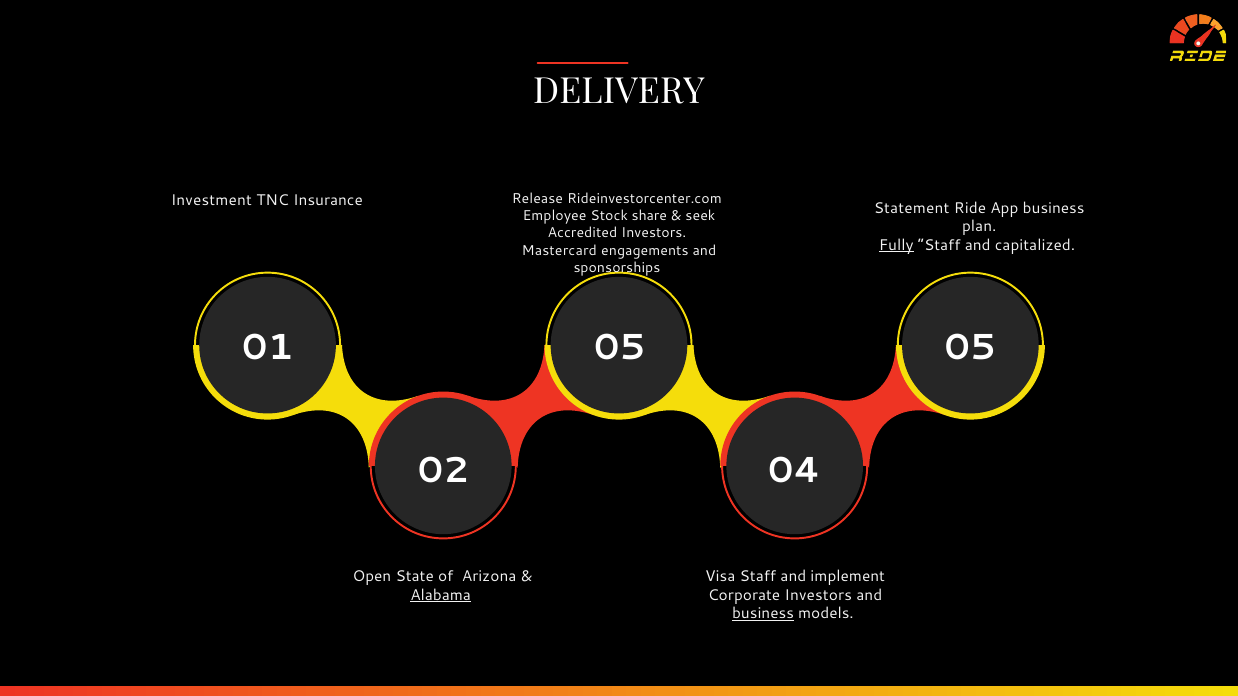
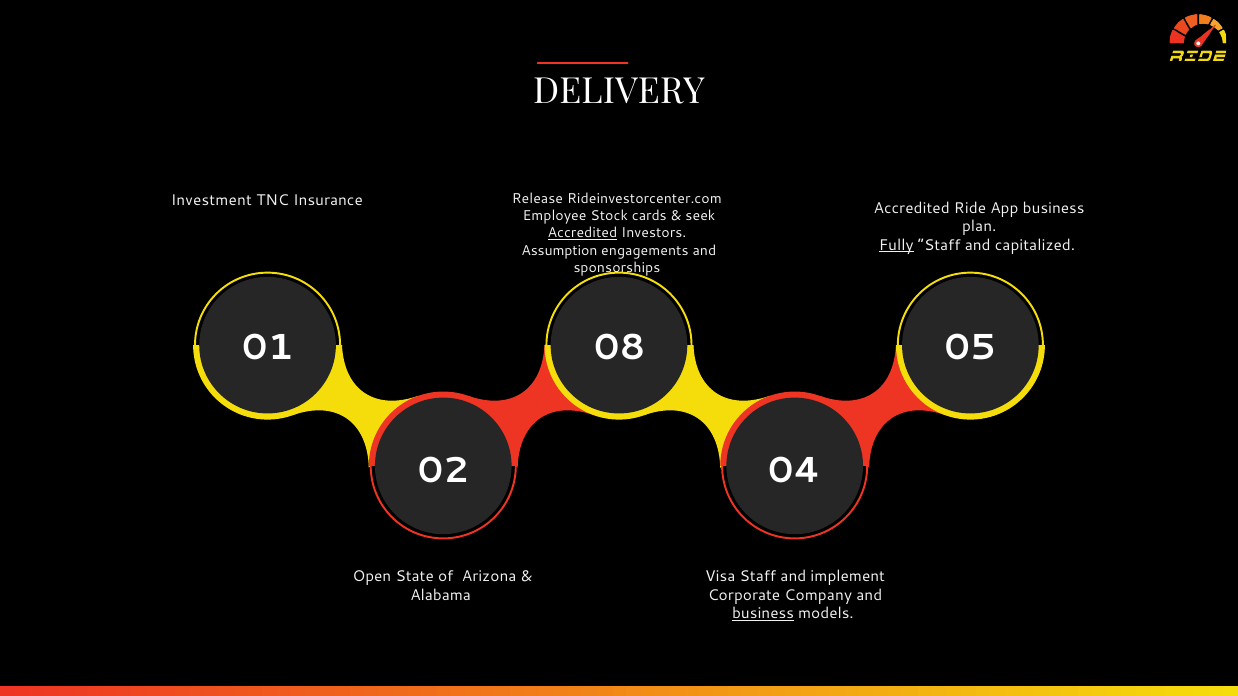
Statement at (912, 208): Statement -> Accredited
share: share -> cards
Accredited at (582, 233) underline: none -> present
Mastercard: Mastercard -> Assumption
01 05: 05 -> 08
Alabama underline: present -> none
Corporate Investors: Investors -> Company
